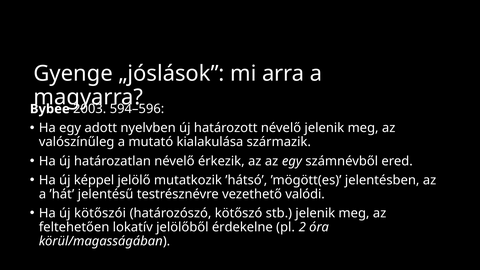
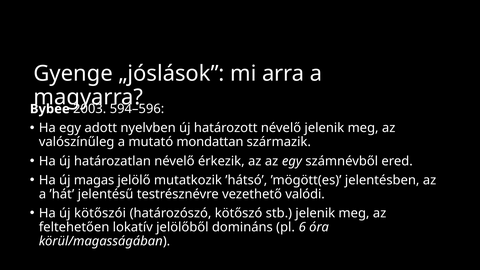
kialakulása: kialakulása -> mondattan
képpel: képpel -> magas
érdekelne: érdekelne -> domináns
2: 2 -> 6
